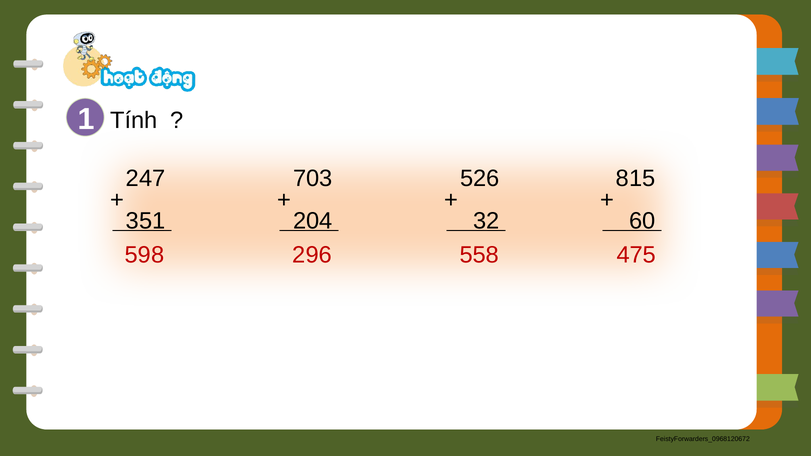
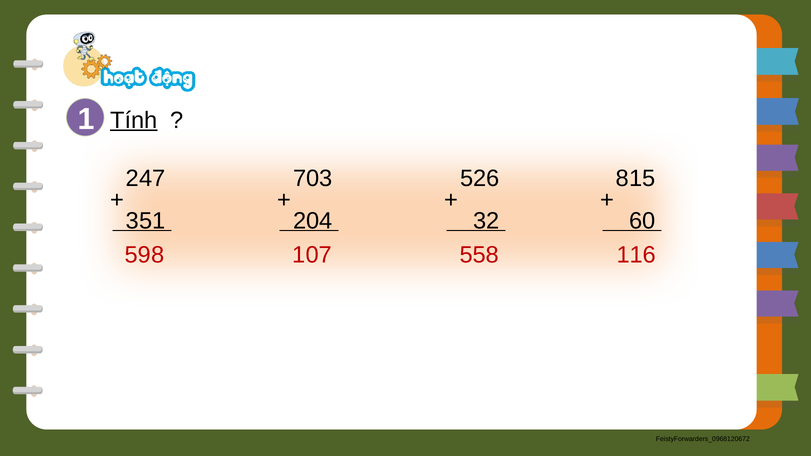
Tính underline: none -> present
296: 296 -> 107
475: 475 -> 116
